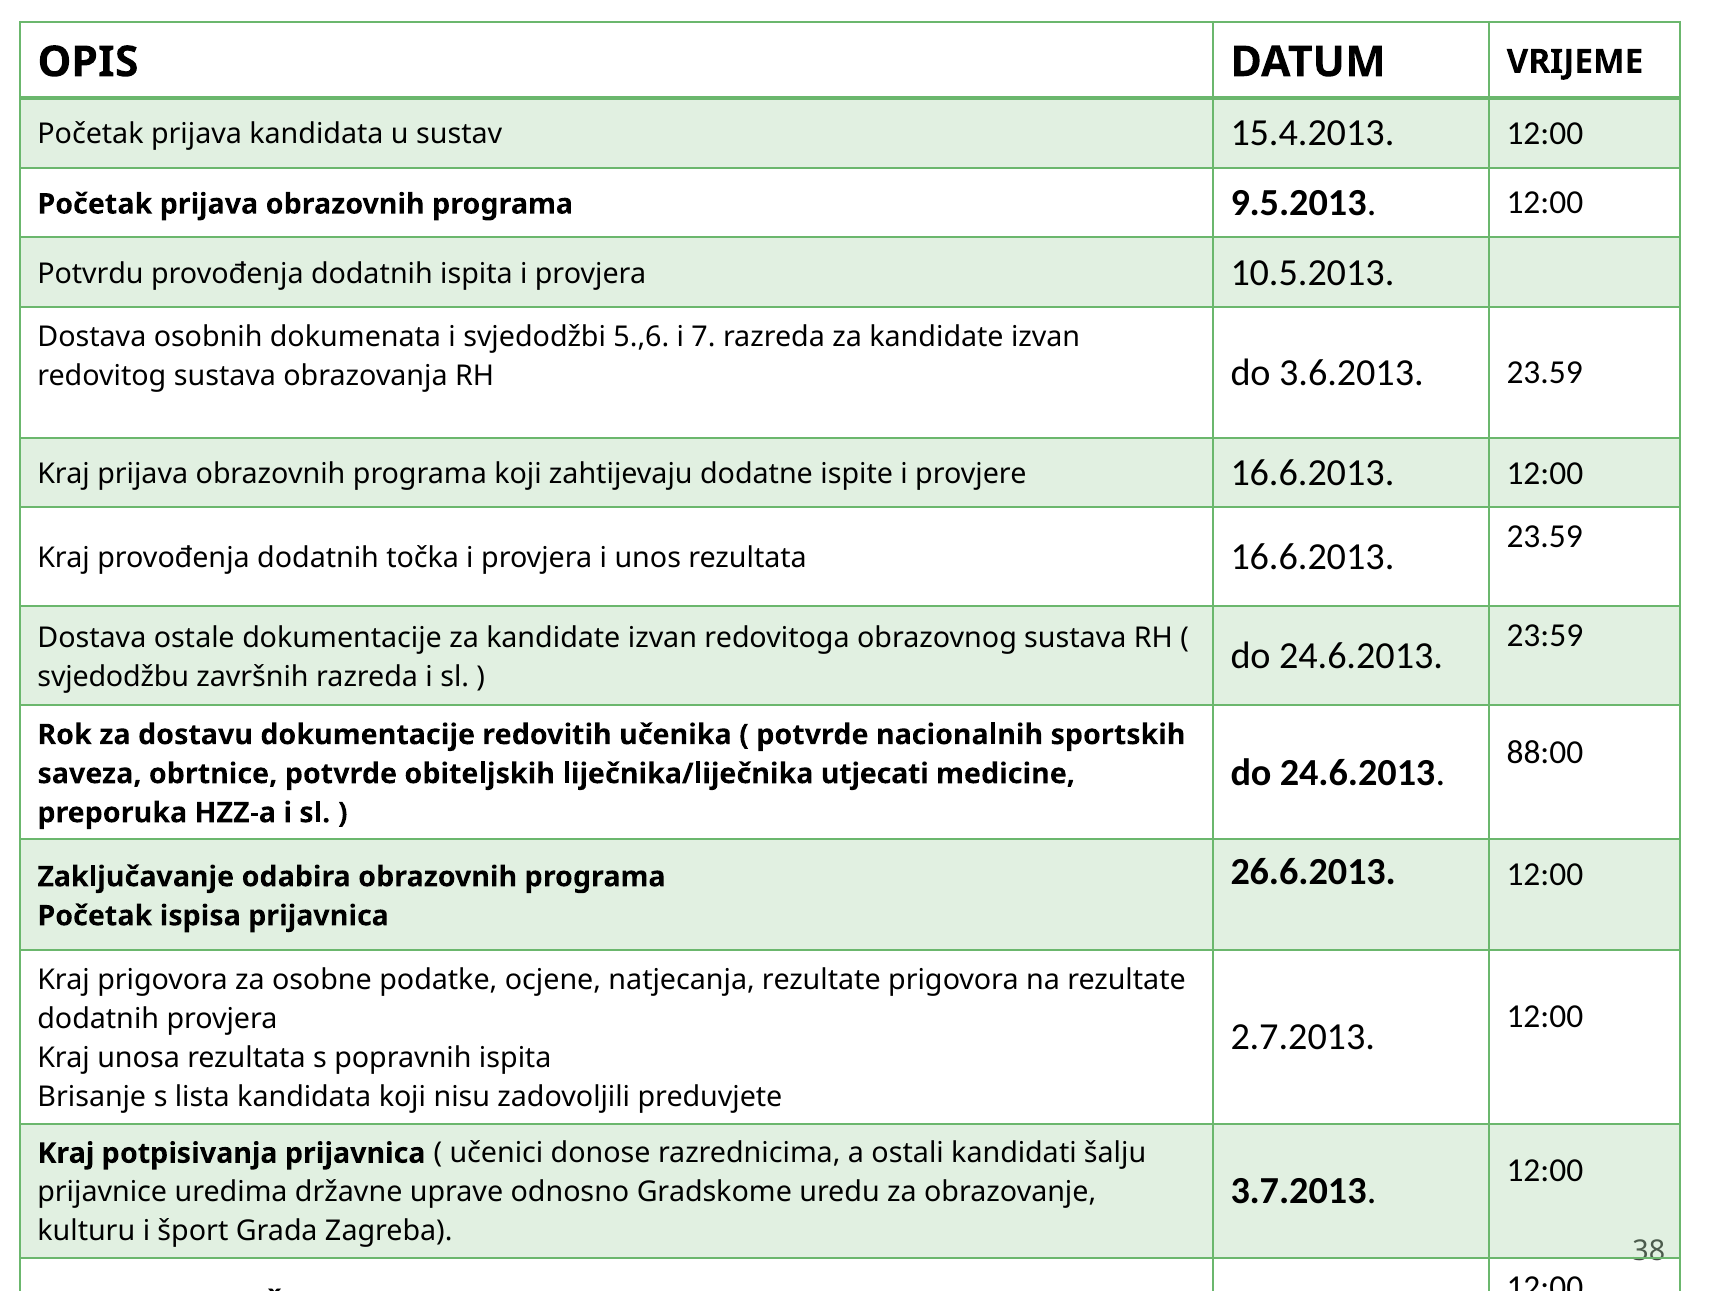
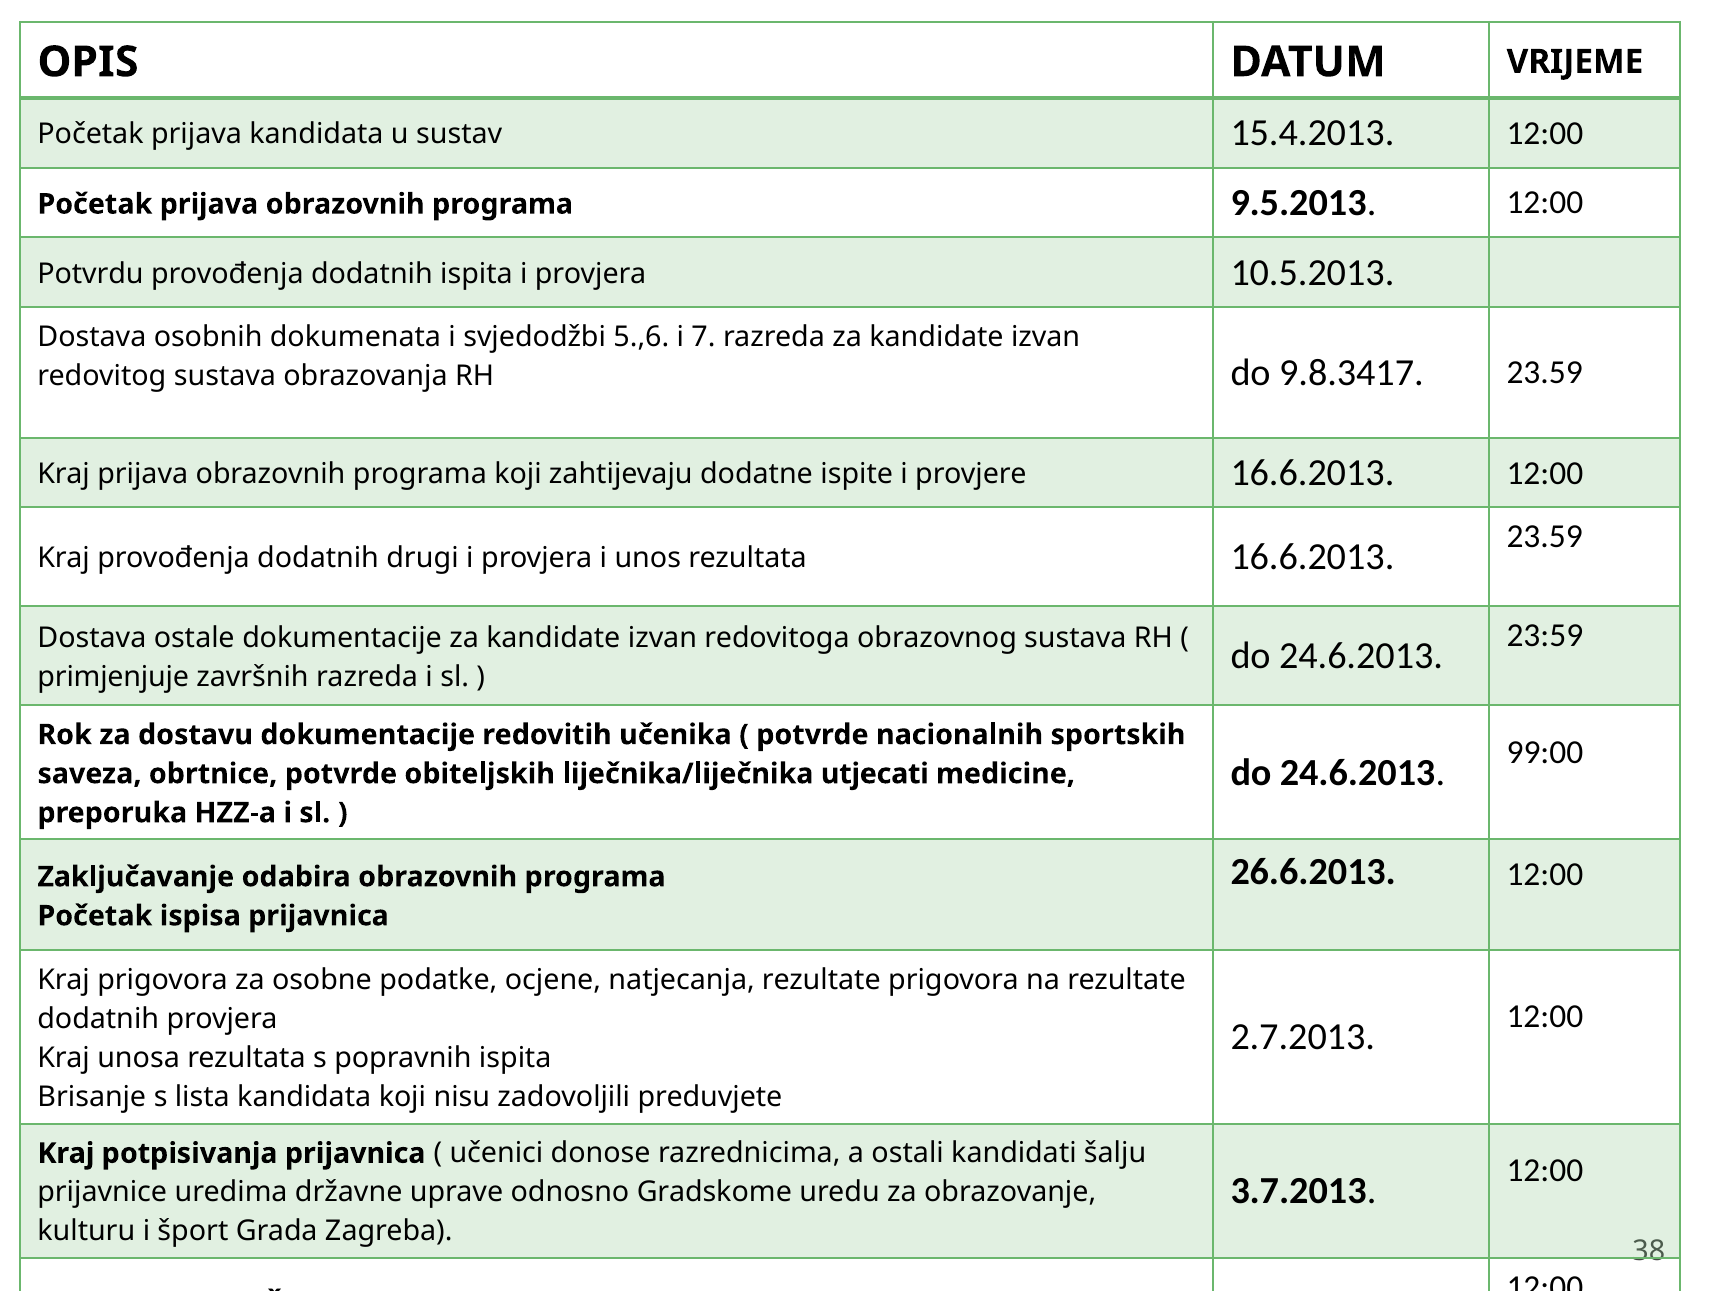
3.6.2013: 3.6.2013 -> 9.8.3417
točka: točka -> drugi
svjedodžbu: svjedodžbu -> primjenjuje
88:00: 88:00 -> 99:00
